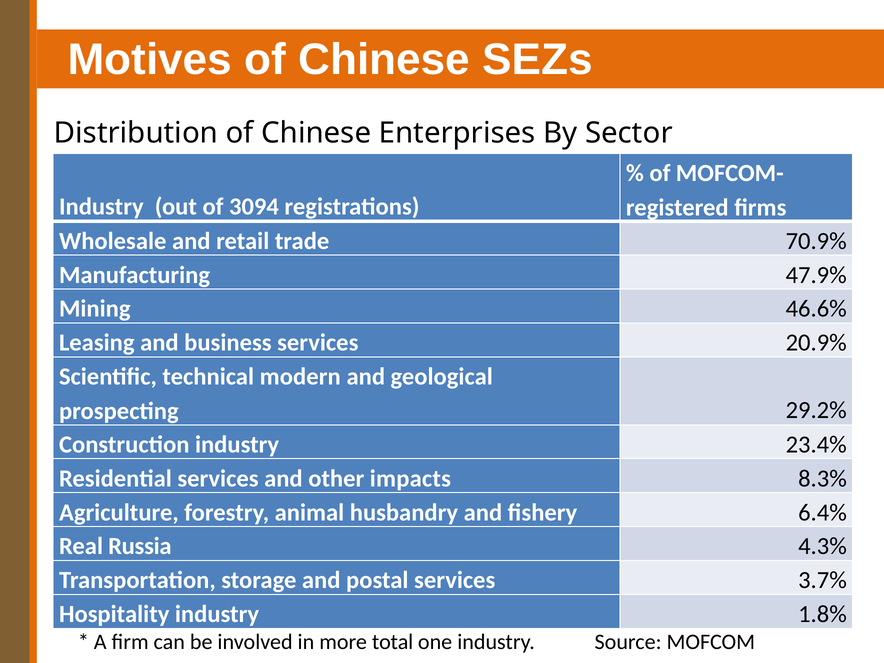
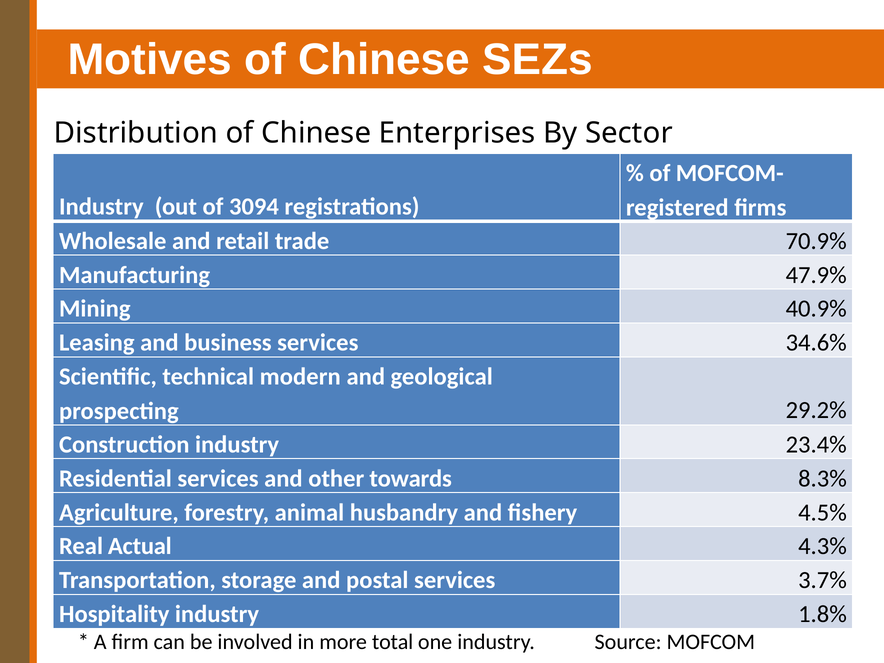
46.6%: 46.6% -> 40.9%
20.9%: 20.9% -> 34.6%
impacts: impacts -> towards
6.4%: 6.4% -> 4.5%
Russia: Russia -> Actual
